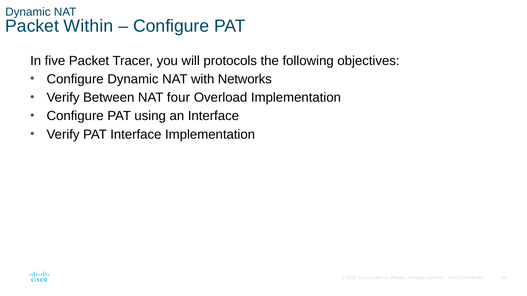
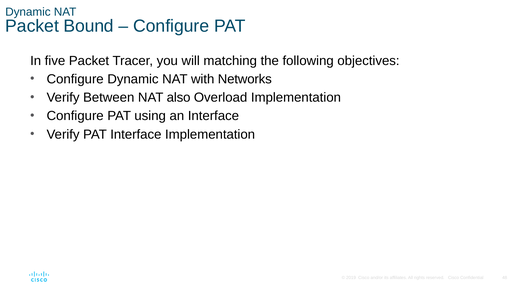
Within: Within -> Bound
protocols: protocols -> matching
four: four -> also
